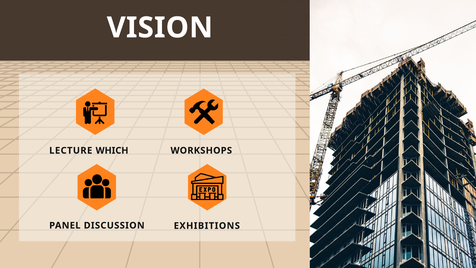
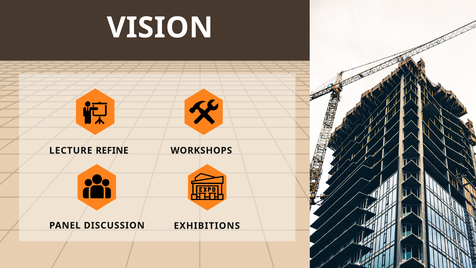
WHICH: WHICH -> REFINE
